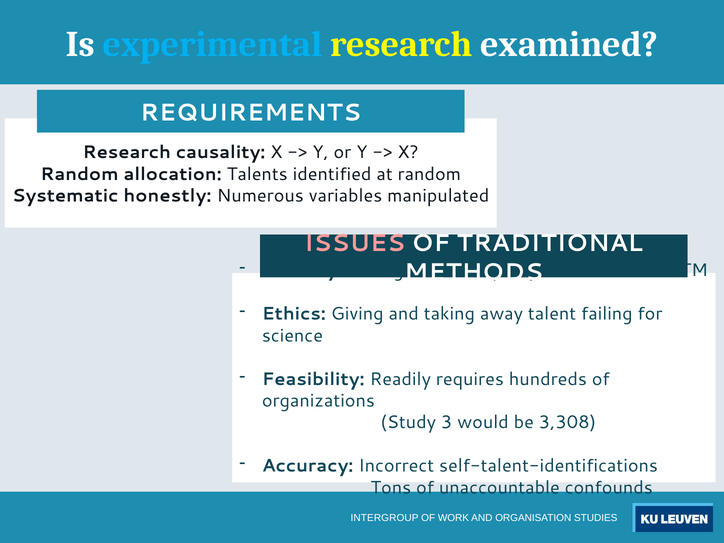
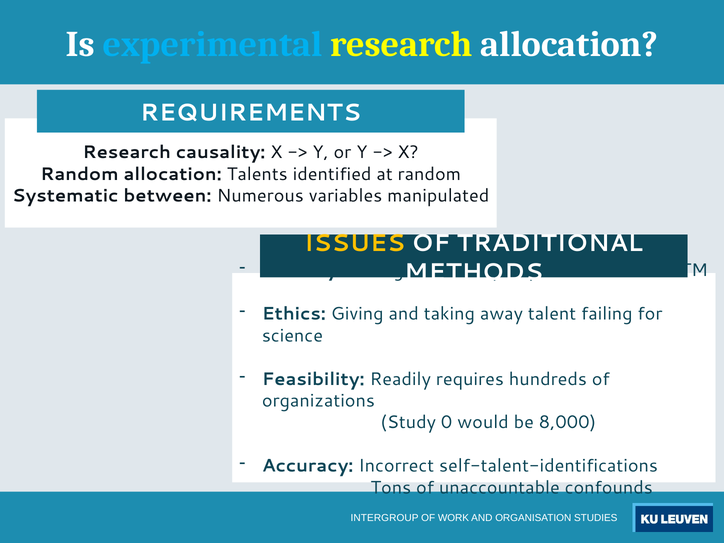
research examined: examined -> allocation
honestly: honestly -> between
ISSUES colour: pink -> yellow
3: 3 -> 0
3,308: 3,308 -> 8,000
